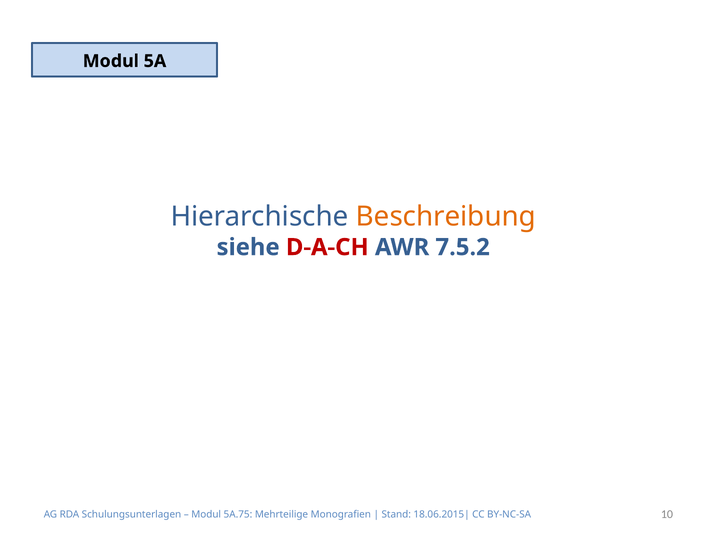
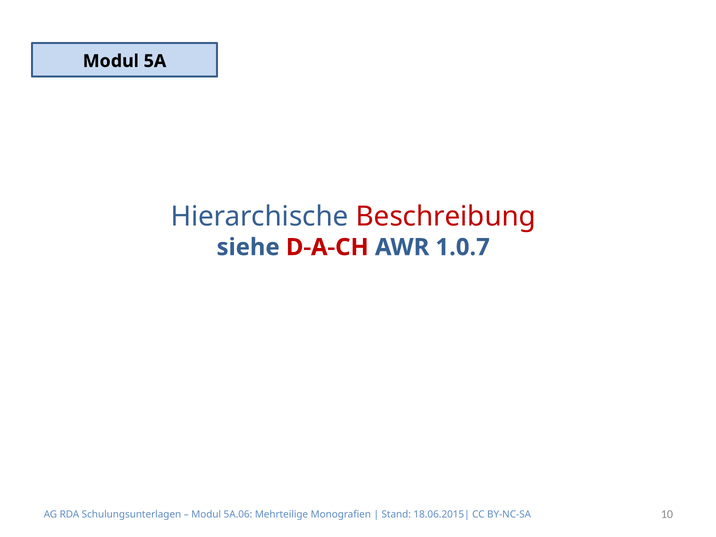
Beschreibung colour: orange -> red
7.5.2: 7.5.2 -> 1.0.7
5A.75: 5A.75 -> 5A.06
